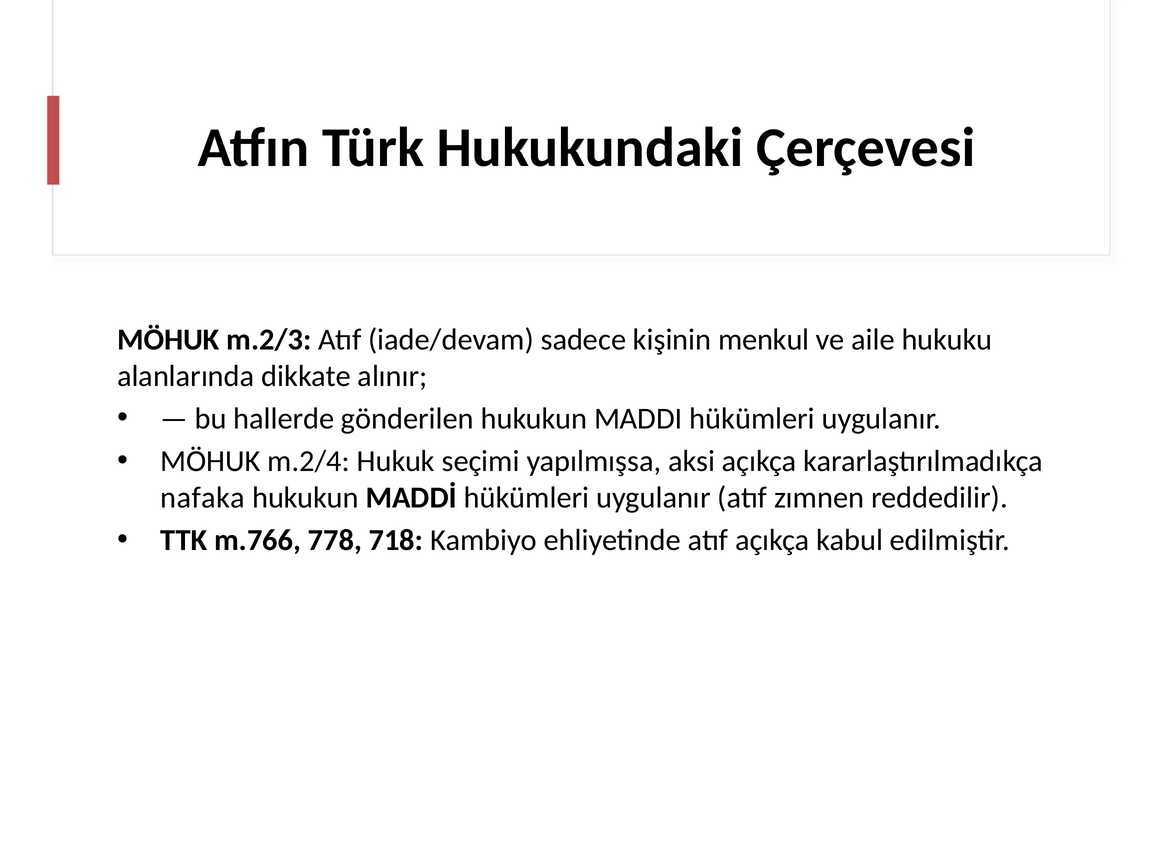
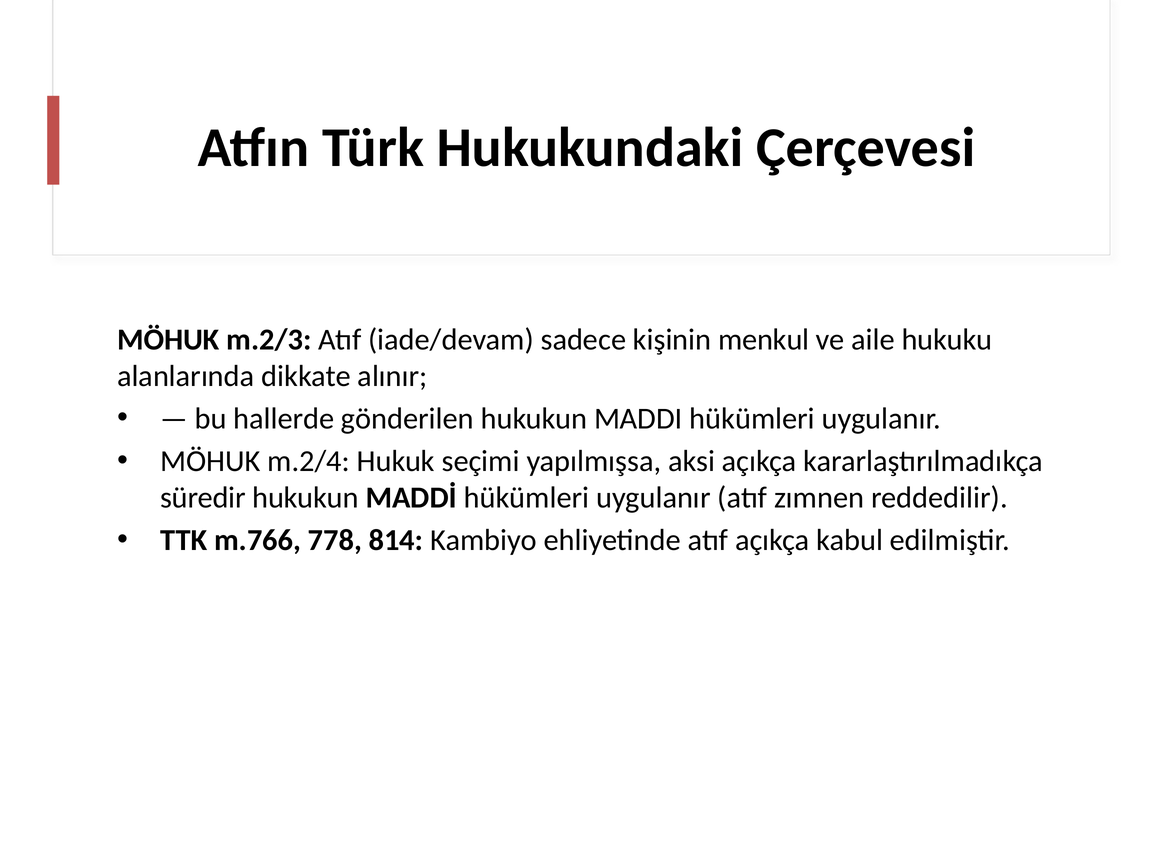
nafaka: nafaka -> süredir
718: 718 -> 814
